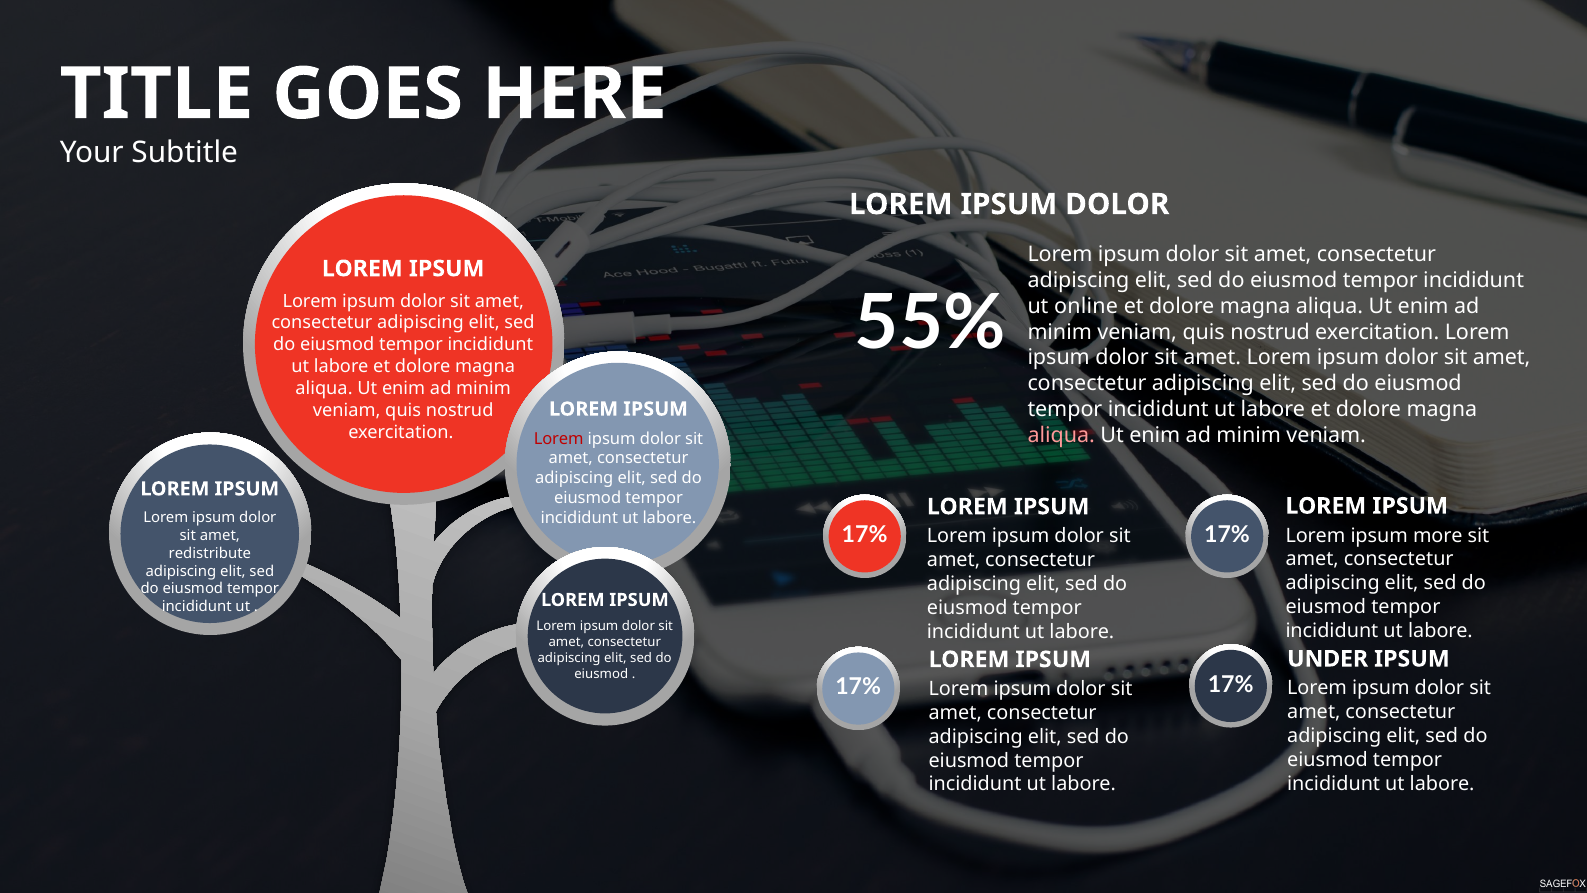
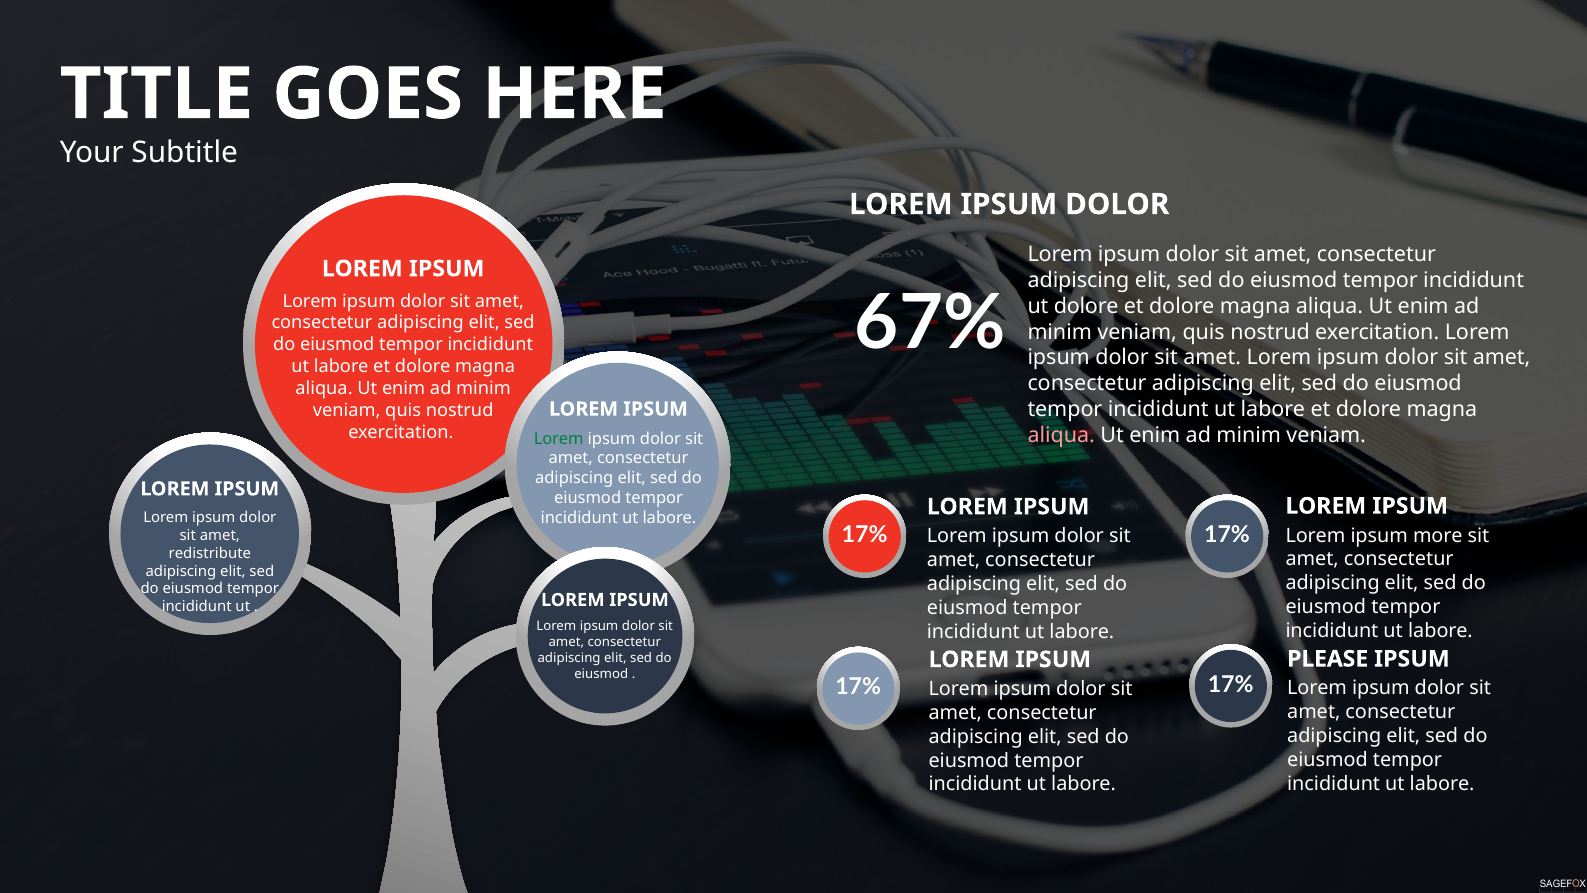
55%: 55% -> 67%
ut online: online -> dolore
Lorem at (559, 438) colour: red -> green
UNDER: UNDER -> PLEASE
